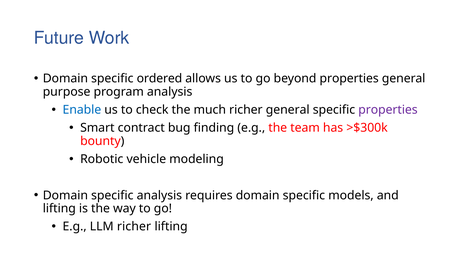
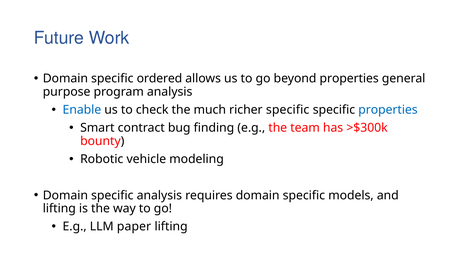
richer general: general -> specific
properties at (388, 110) colour: purple -> blue
LLM richer: richer -> paper
